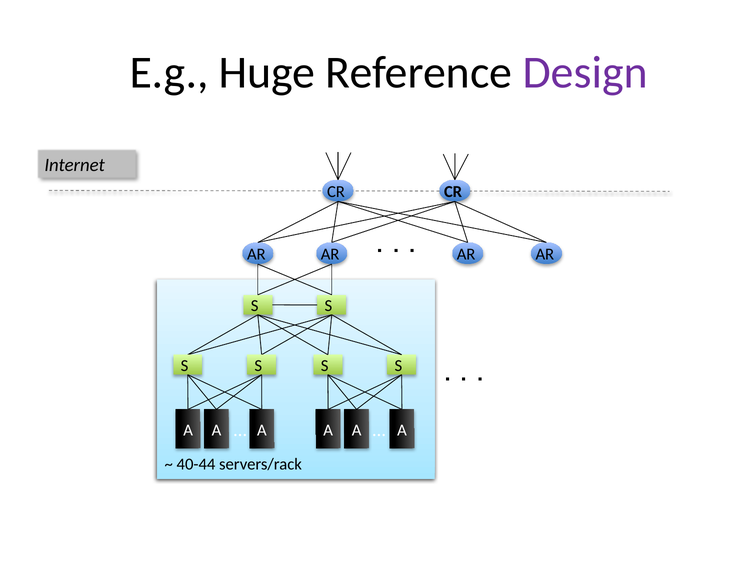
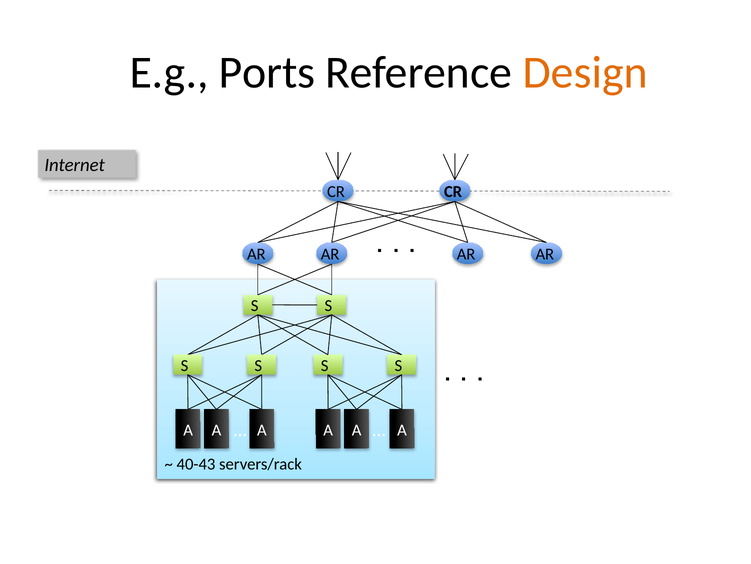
Huge: Huge -> Ports
Design colour: purple -> orange
40-44: 40-44 -> 40-43
